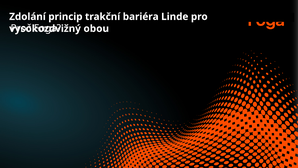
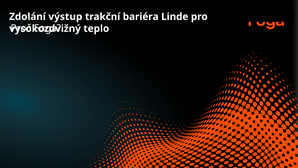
princip: princip -> výstup
obou: obou -> teplo
